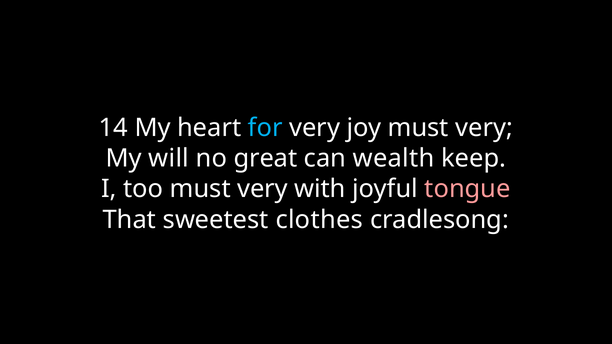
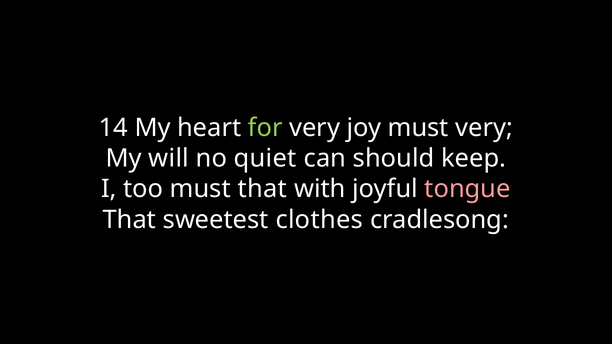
for colour: light blue -> light green
great: great -> quiet
wealth: wealth -> should
too must very: very -> that
